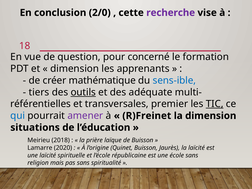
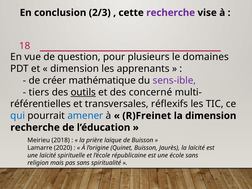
2/0: 2/0 -> 2/3
concerné: concerné -> plusieurs
formation: formation -> domaines
sens-ible colour: blue -> purple
adéquate: adéquate -> concerné
premier: premier -> réflexifs
TIC underline: present -> none
amener colour: purple -> blue
situations at (35, 127): situations -> recherche
